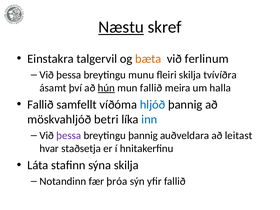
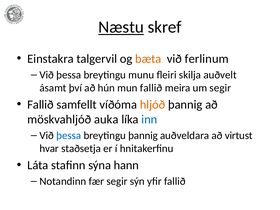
tvívíðra: tvívíðra -> auðvelt
hún underline: present -> none
um halla: halla -> segir
hljóð colour: blue -> orange
betri: betri -> auka
þessa at (69, 136) colour: purple -> blue
leitast: leitast -> virtust
sýna skilja: skilja -> hann
fær þróa: þróa -> segir
